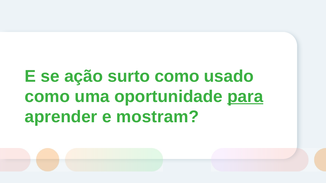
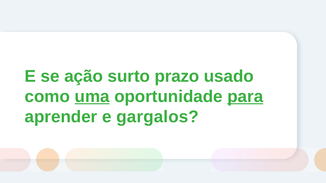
surto como: como -> prazo
uma underline: none -> present
mostram: mostram -> gargalos
